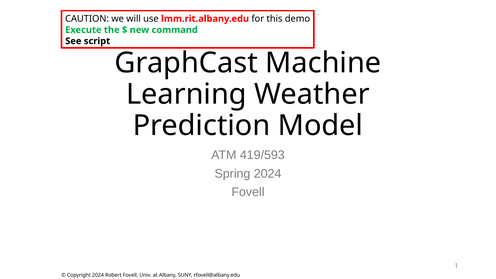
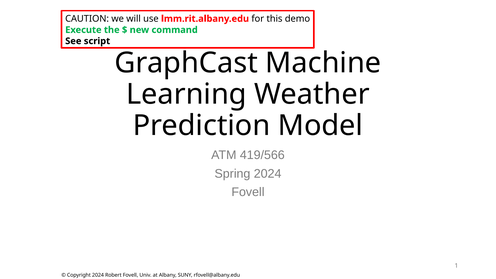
419/593: 419/593 -> 419/566
